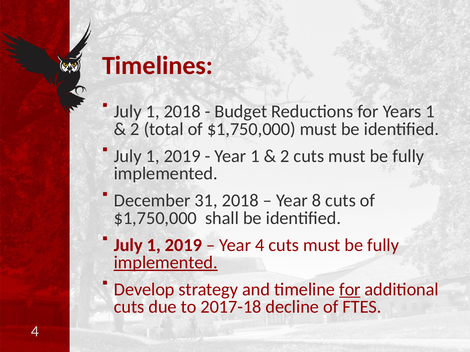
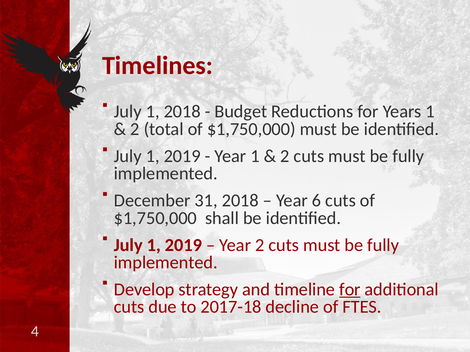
8: 8 -> 6
Year 4: 4 -> 2
implemented at (166, 263) underline: present -> none
